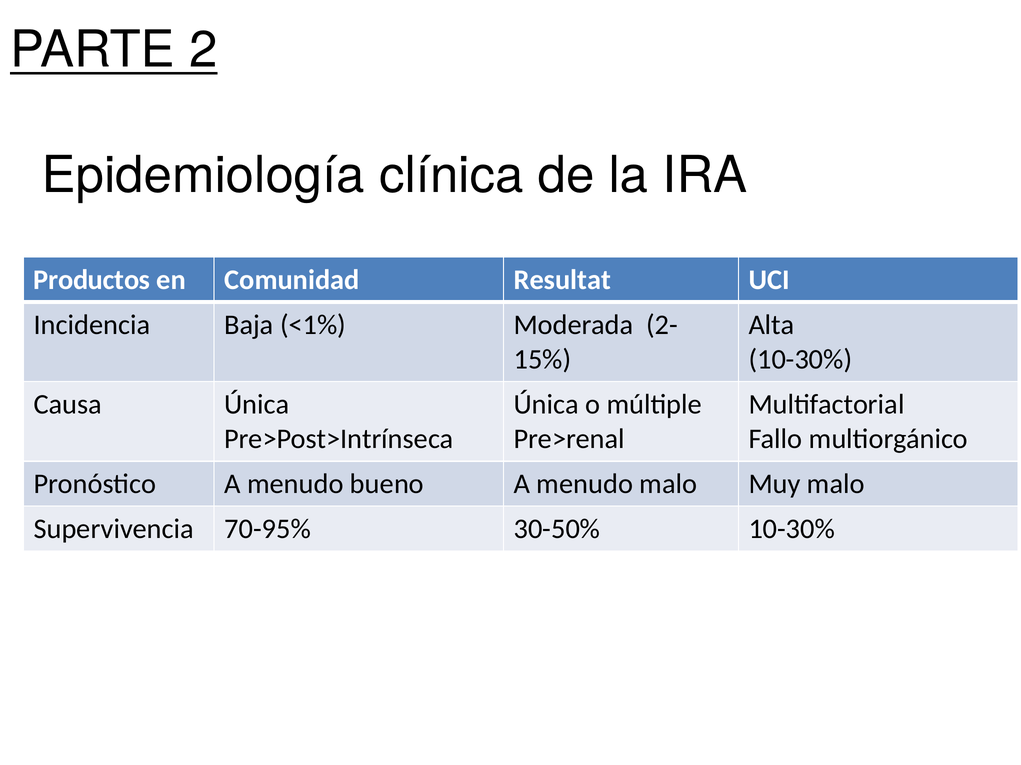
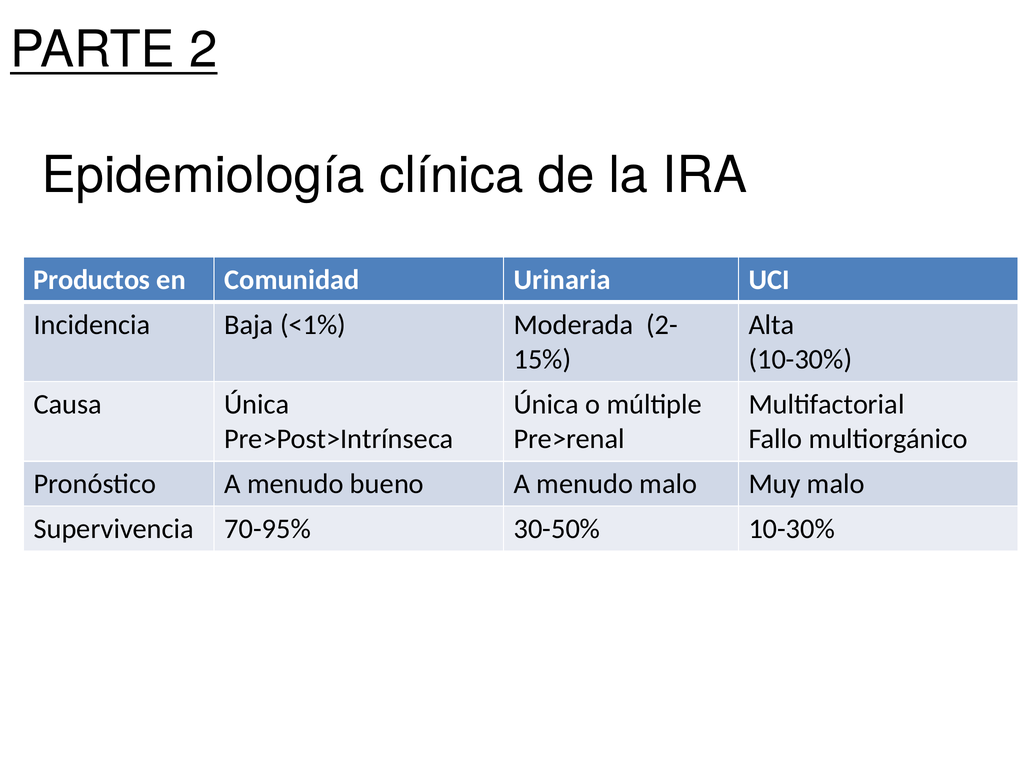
Resultat: Resultat -> Urinaria
